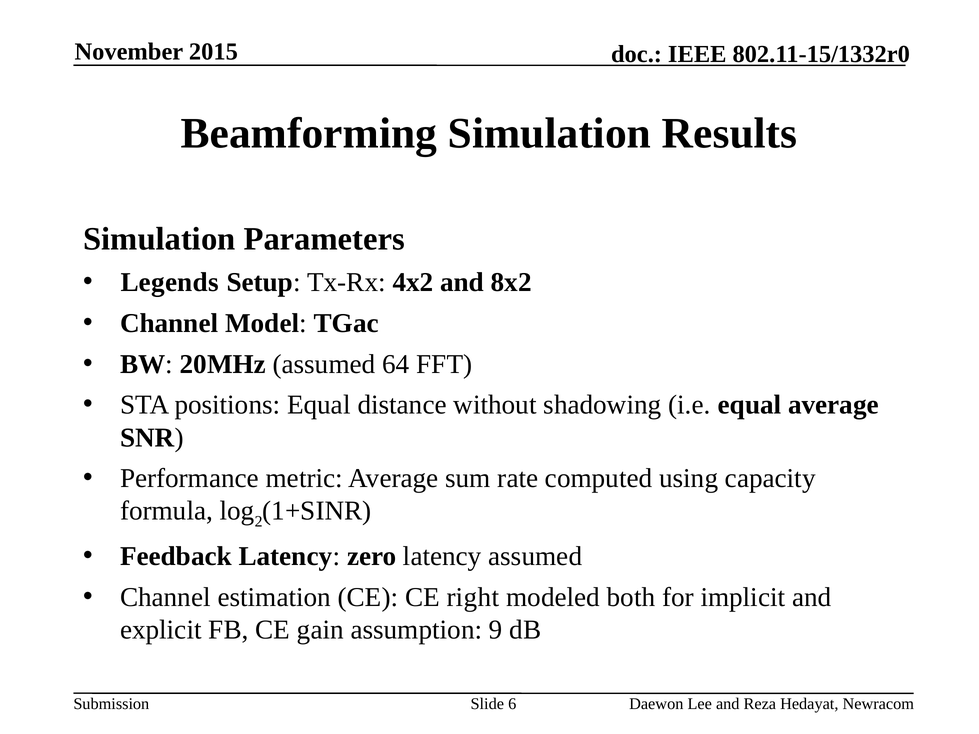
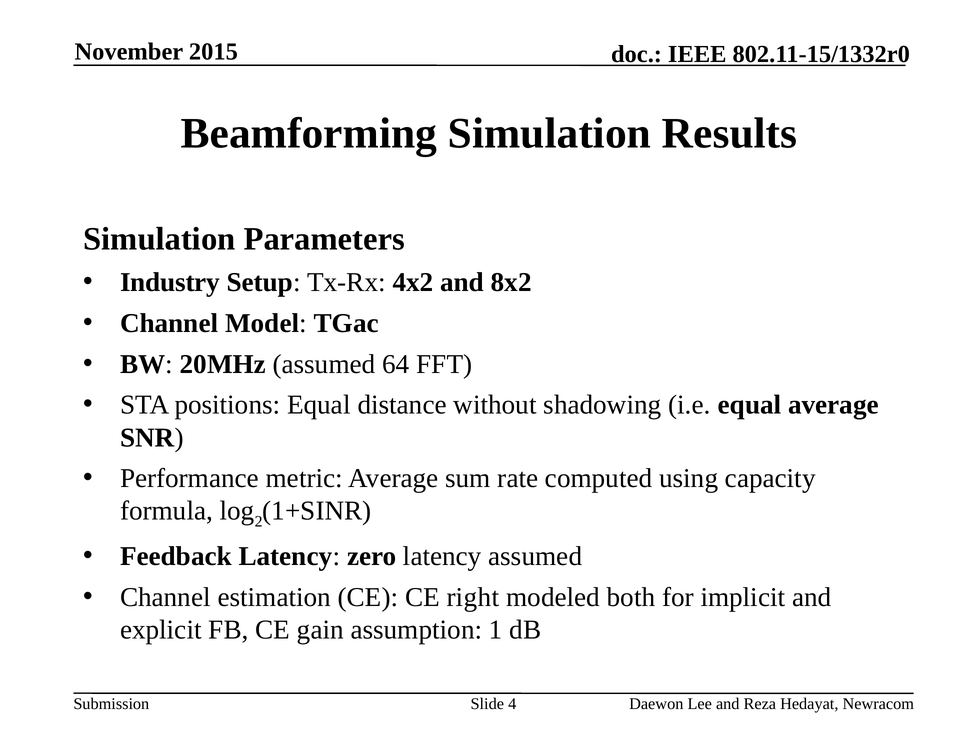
Legends: Legends -> Industry
9: 9 -> 1
6: 6 -> 4
